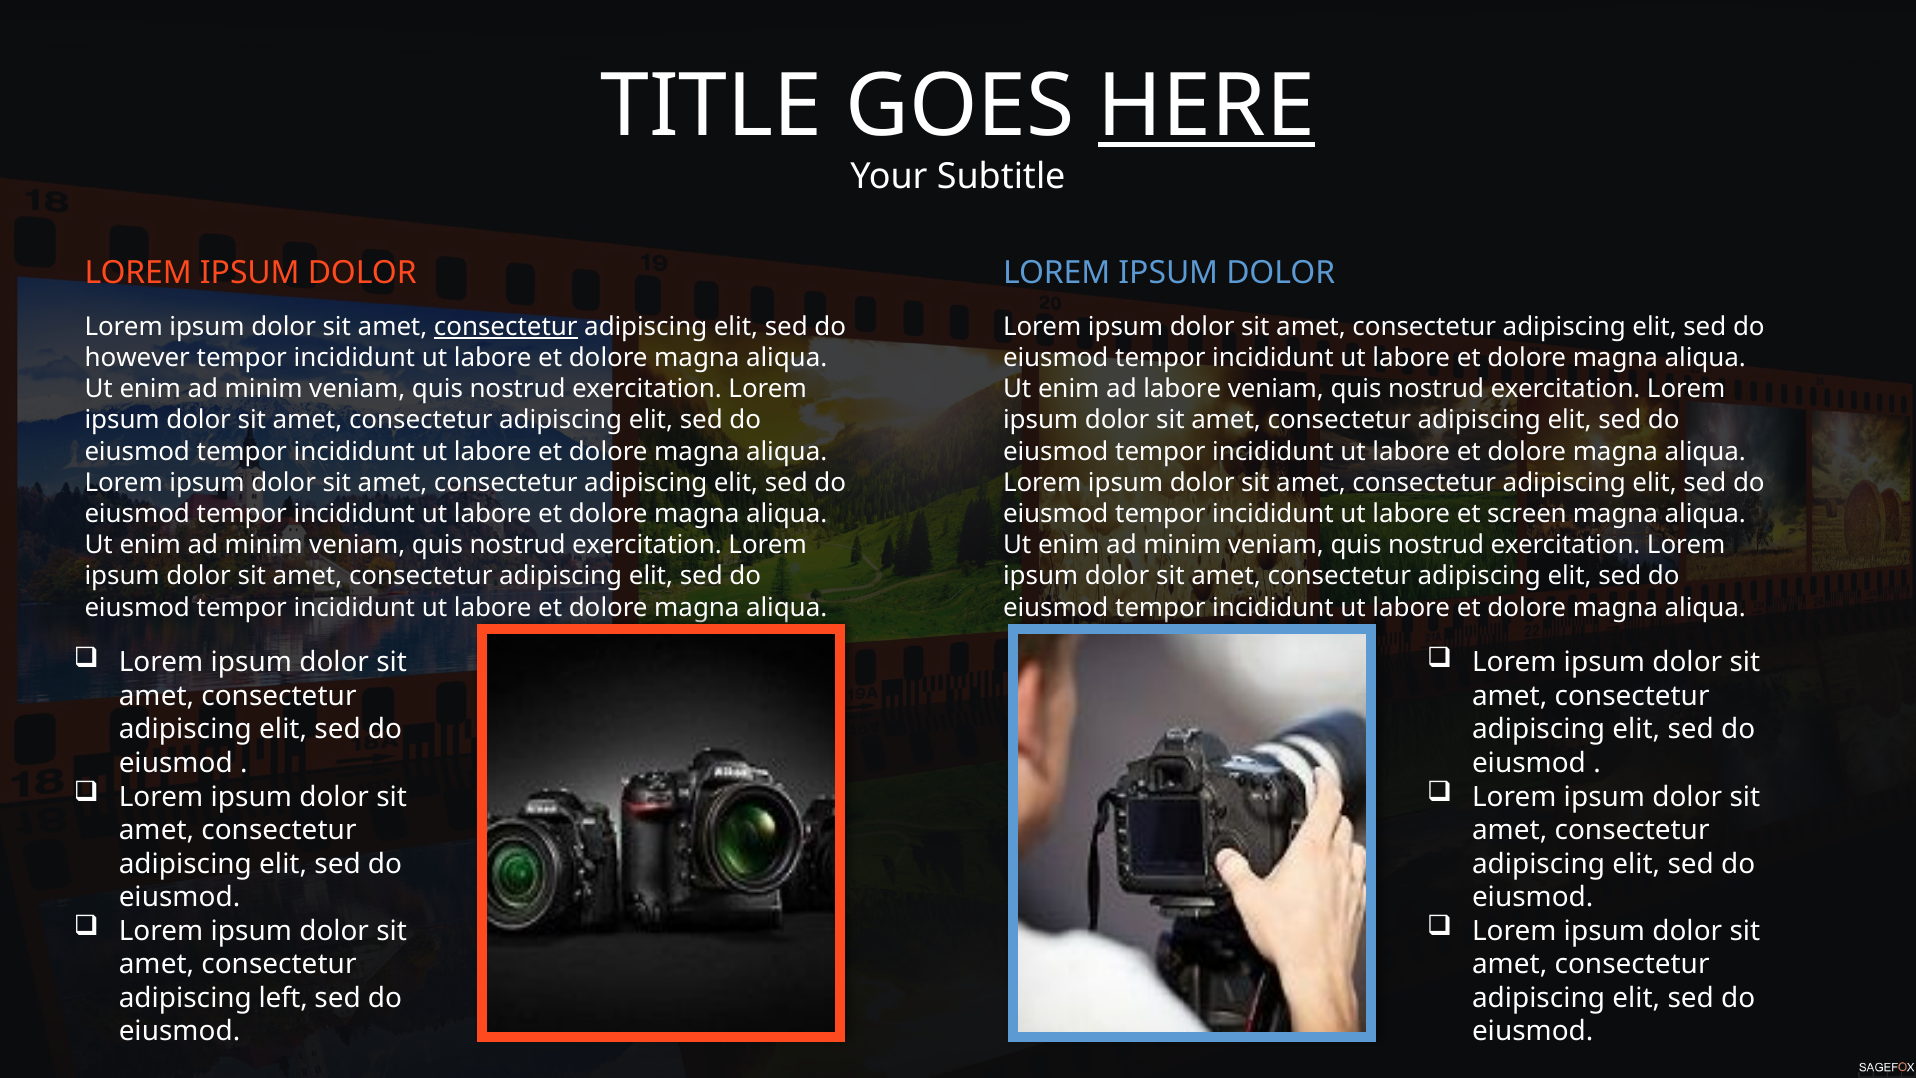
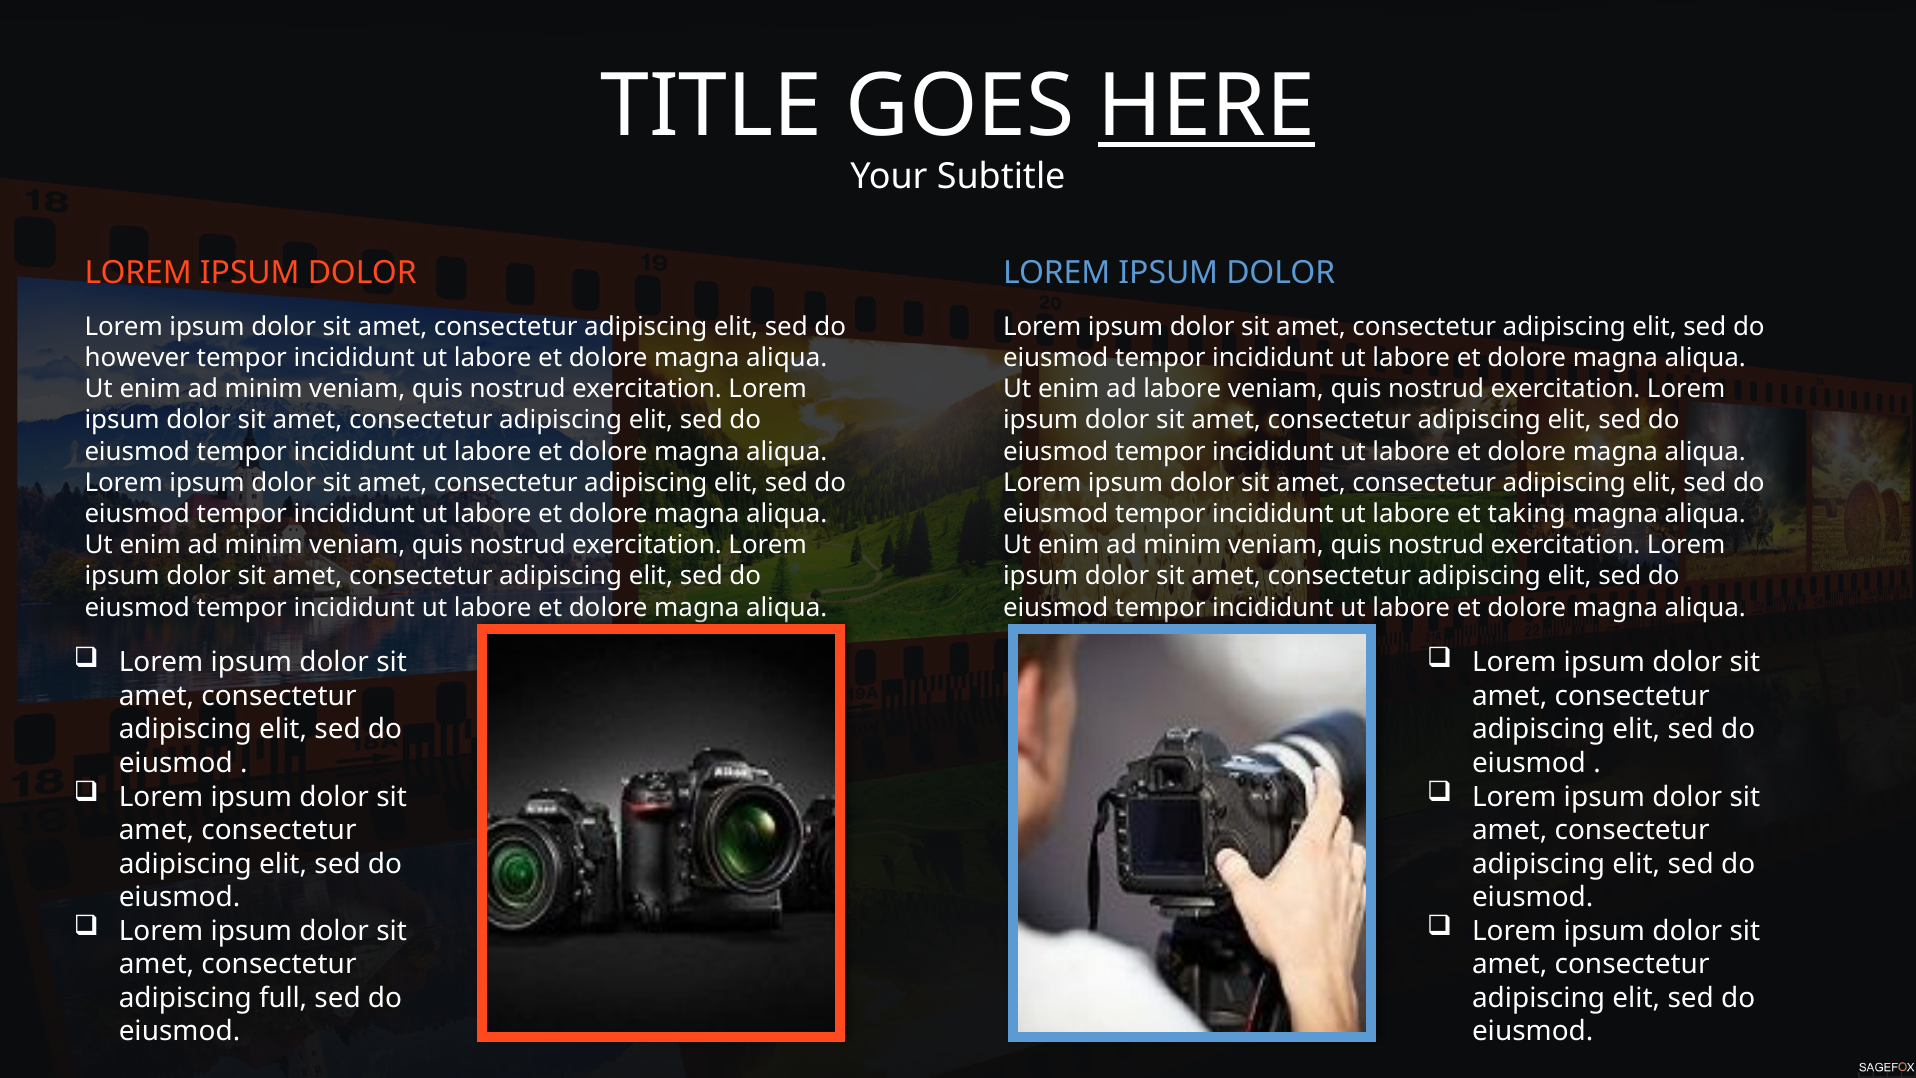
consectetur at (506, 327) underline: present -> none
screen: screen -> taking
left: left -> full
